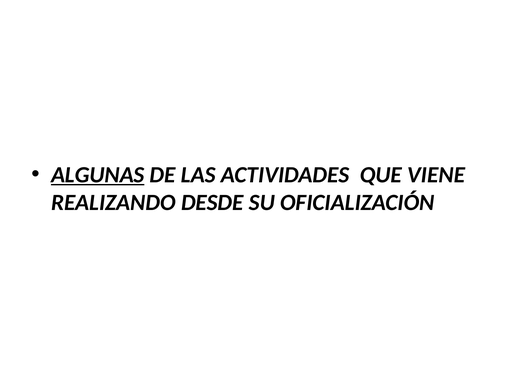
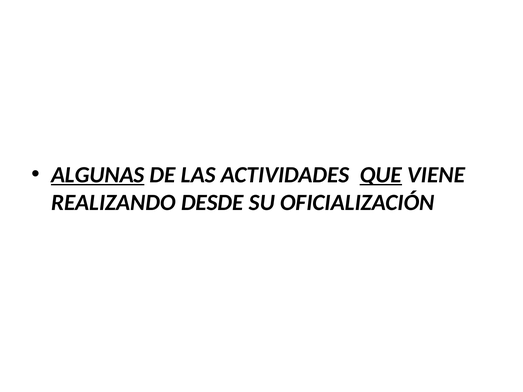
QUE underline: none -> present
